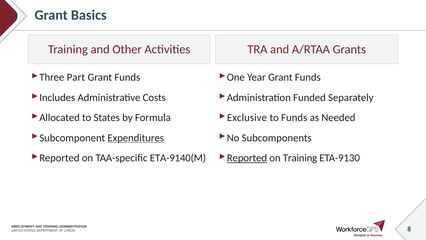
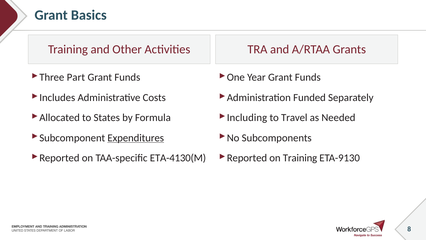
Exclusive: Exclusive -> Including
to Funds: Funds -> Travel
ETA-9140(M: ETA-9140(M -> ETA-4130(M
Reported at (247, 158) underline: present -> none
